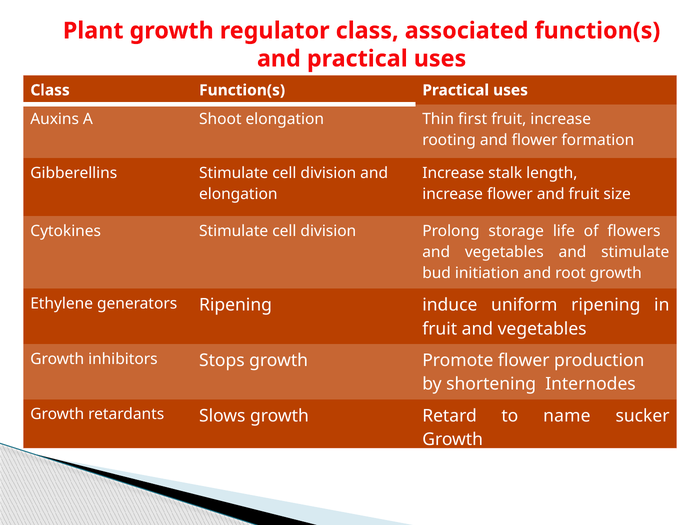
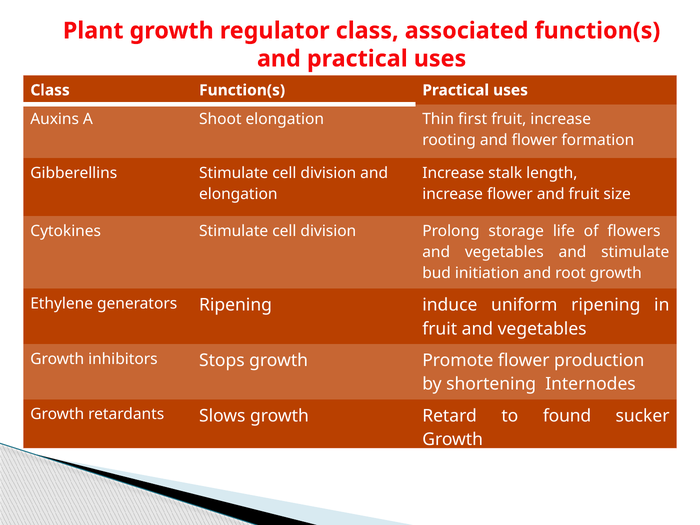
name: name -> found
